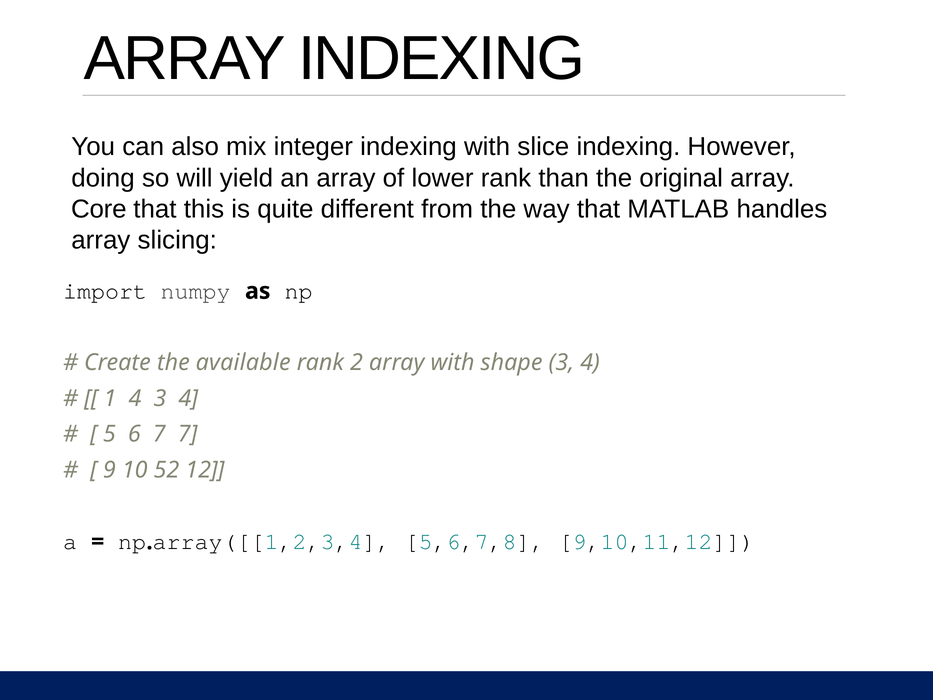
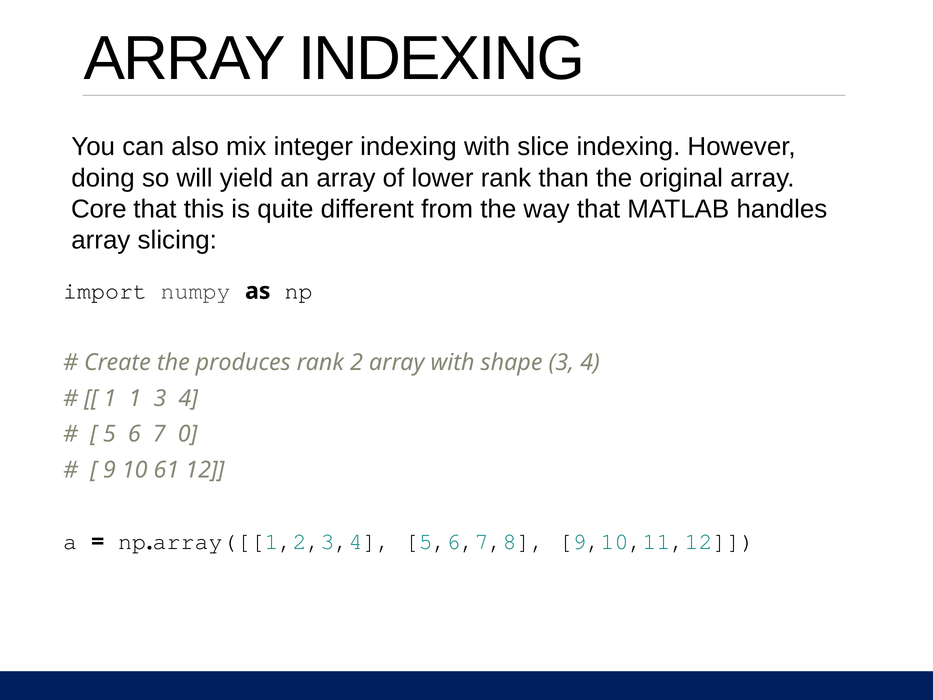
available: available -> produces
1 4: 4 -> 1
7 7: 7 -> 0
52: 52 -> 61
